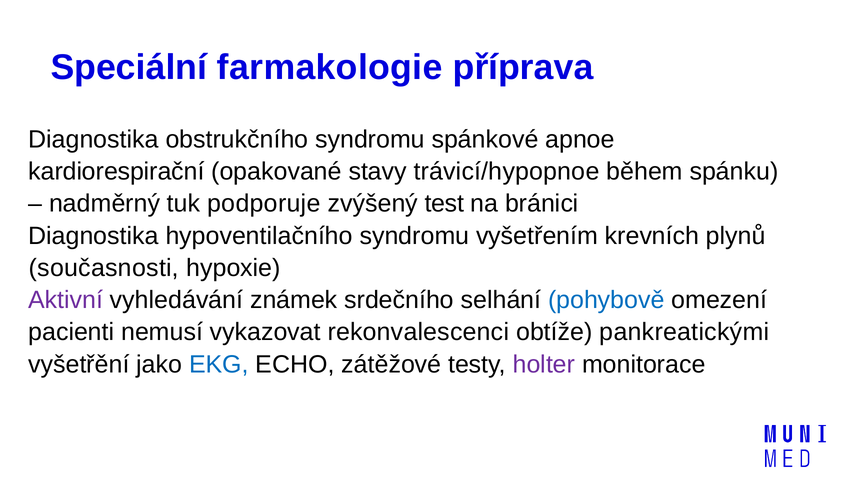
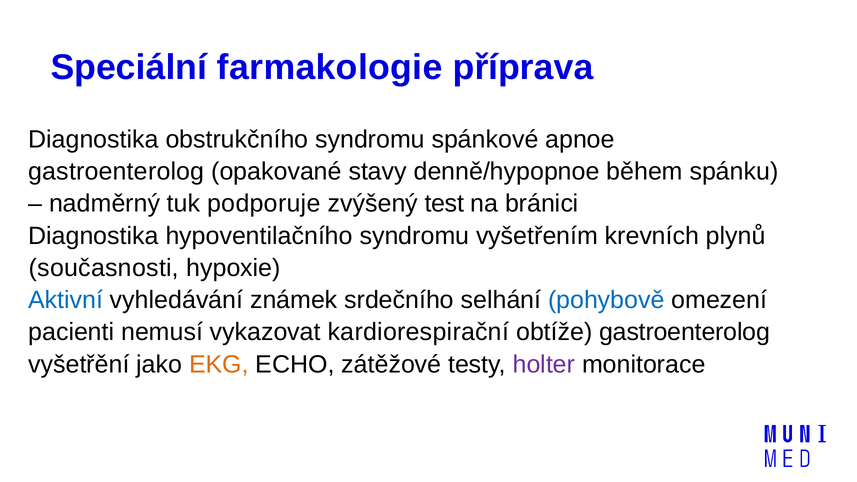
kardiorespirační at (116, 172): kardiorespirační -> gastroenterolog
trávicí/hypopnoe: trávicí/hypopnoe -> denně/hypopnoe
Aktivní colour: purple -> blue
rekonvalescenci: rekonvalescenci -> kardiorespirační
obtíže pankreatickými: pankreatickými -> gastroenterolog
EKG colour: blue -> orange
